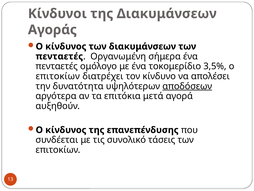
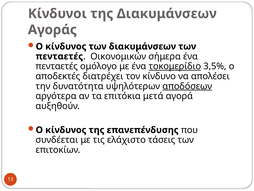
Οργανωμένη: Οργανωμένη -> Οικονομικών
τοκομερίδιο underline: none -> present
επιτοκίων at (58, 76): επιτοκίων -> αποδεκτές
συνολικό: συνολικό -> ελάχιστο
